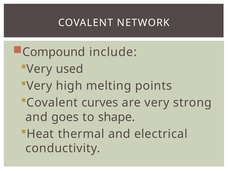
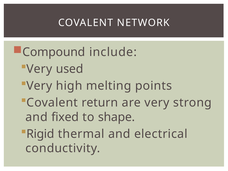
curves: curves -> return
goes: goes -> fixed
Heat: Heat -> Rigid
